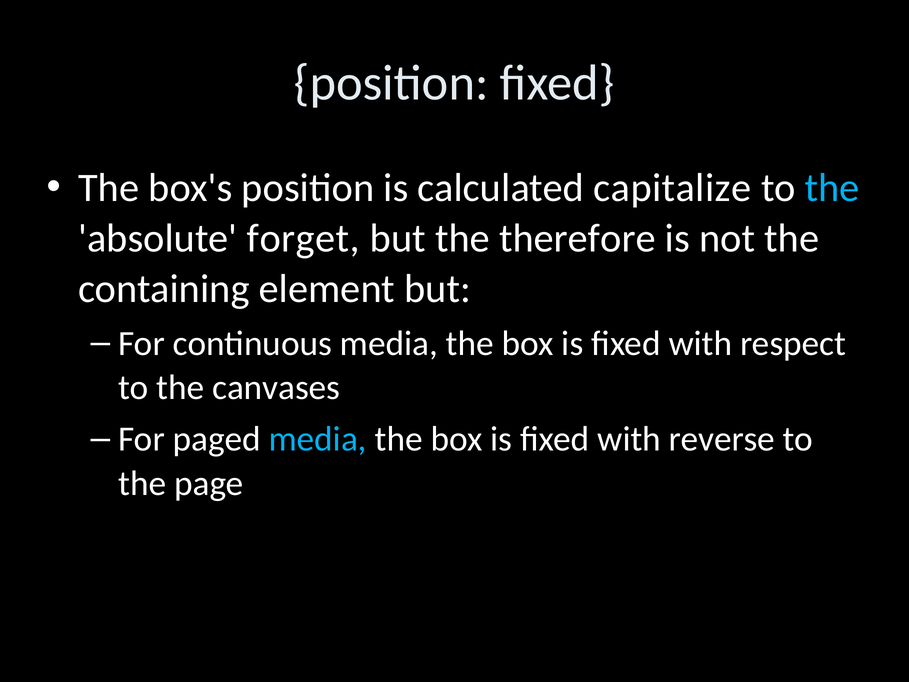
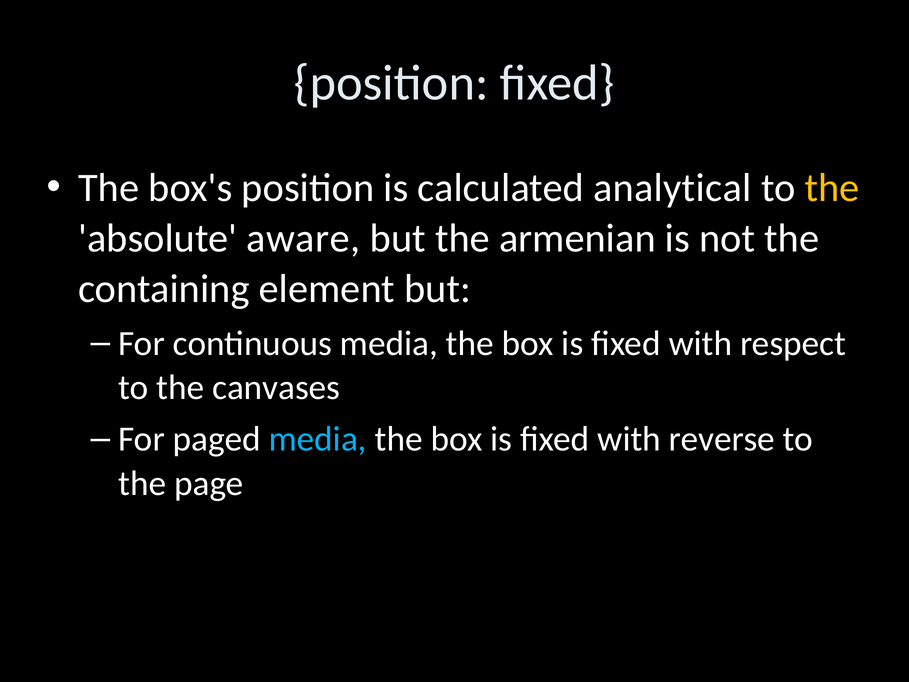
capitalize: capitalize -> analytical
the at (832, 188) colour: light blue -> yellow
forget: forget -> aware
therefore: therefore -> armenian
